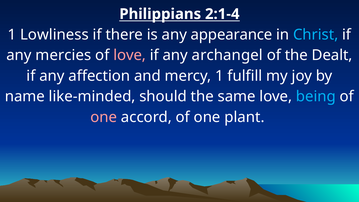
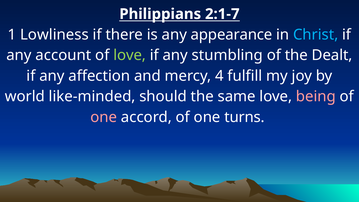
2:1-4: 2:1-4 -> 2:1-7
mercies: mercies -> account
love at (130, 55) colour: pink -> light green
archangel: archangel -> stumbling
mercy 1: 1 -> 4
name: name -> world
being colour: light blue -> pink
plant: plant -> turns
